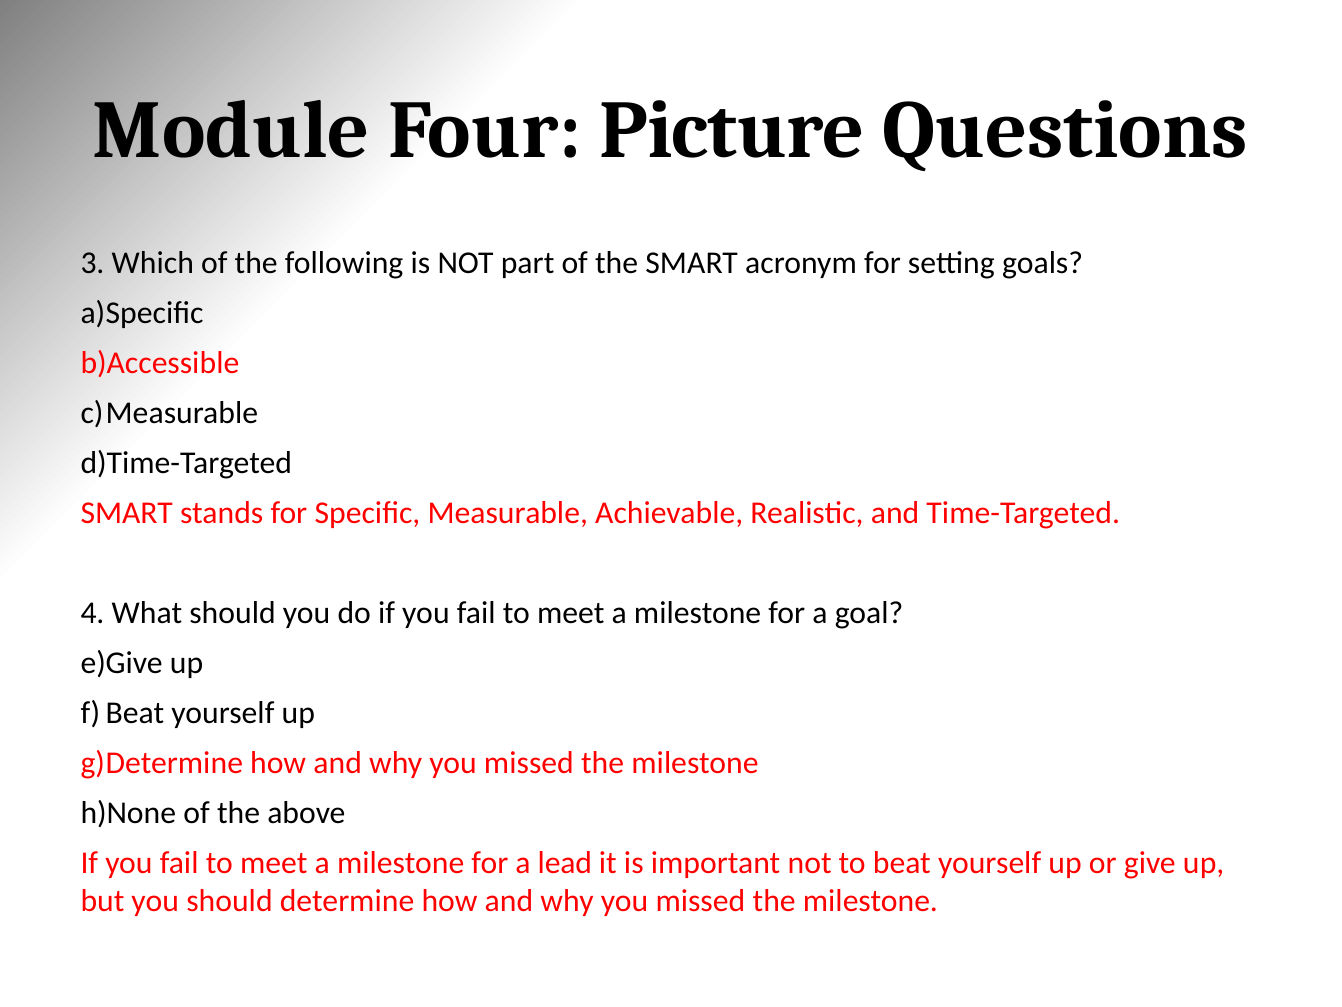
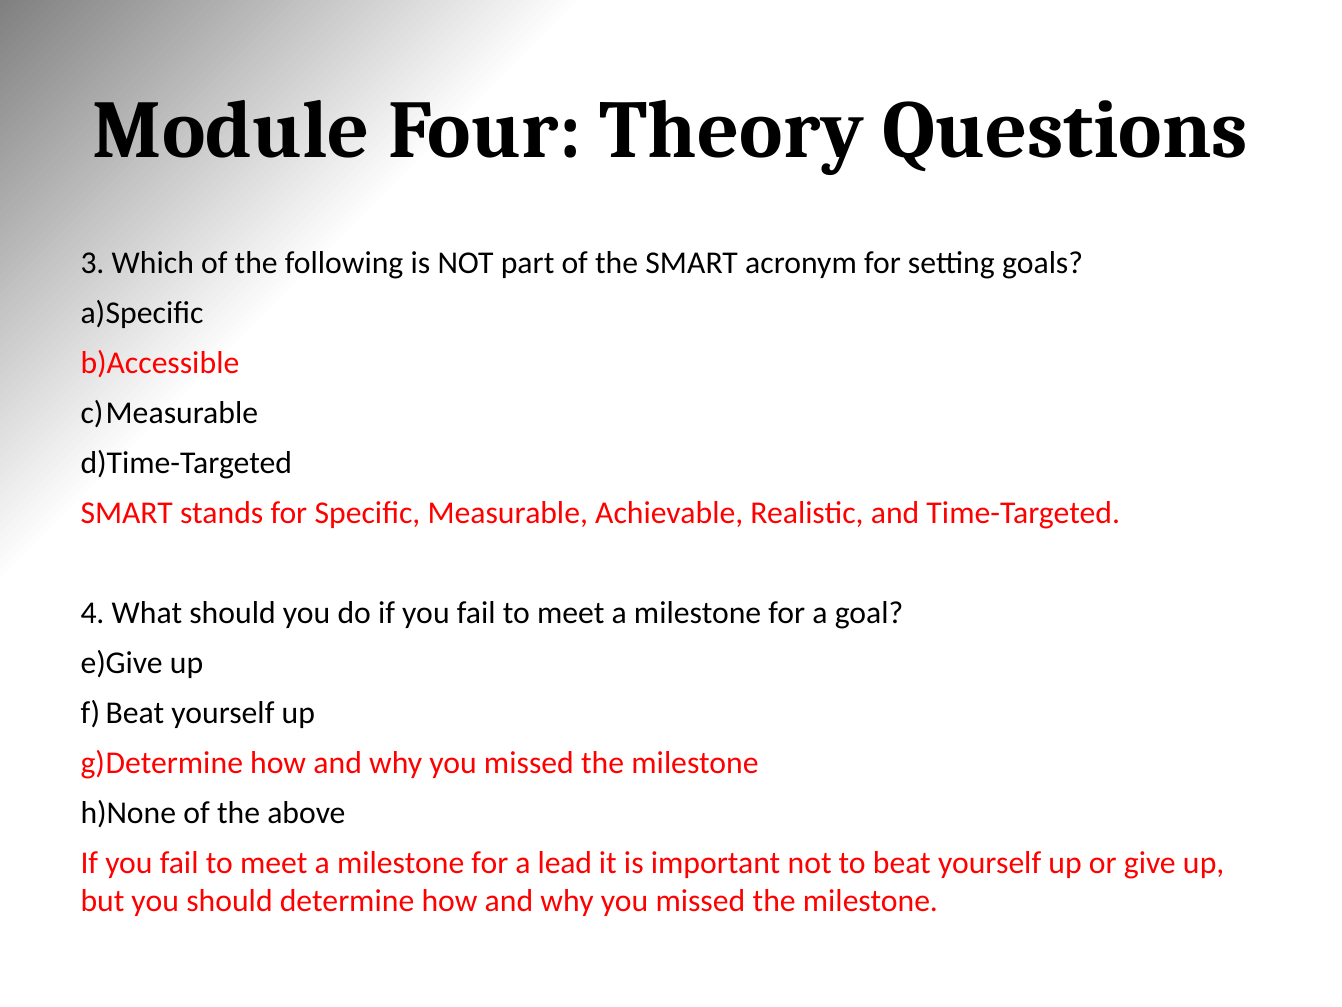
Picture: Picture -> Theory
